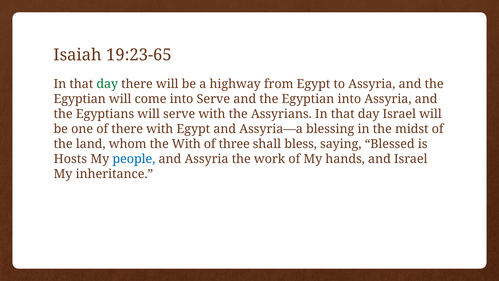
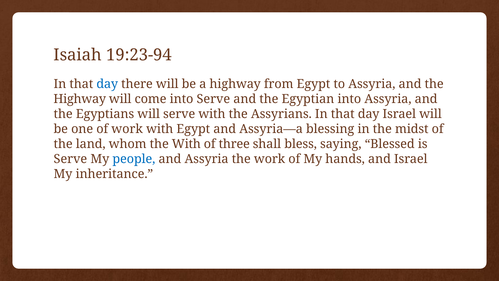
19:23-65: 19:23-65 -> 19:23-94
day at (107, 84) colour: green -> blue
Egyptian at (80, 99): Egyptian -> Highway
of there: there -> work
Hosts at (70, 159): Hosts -> Serve
